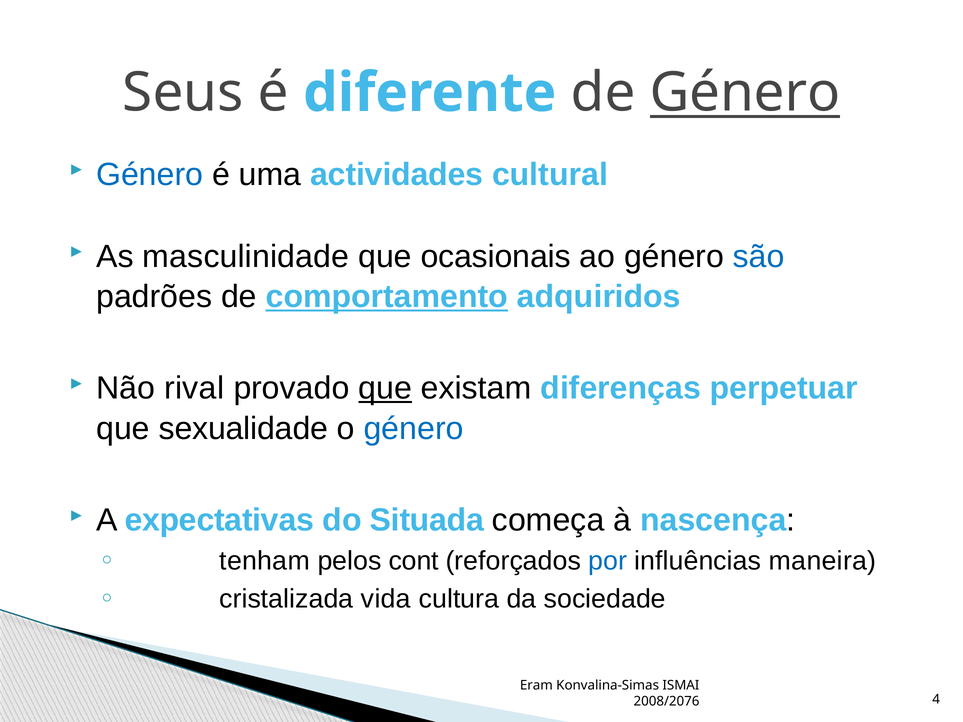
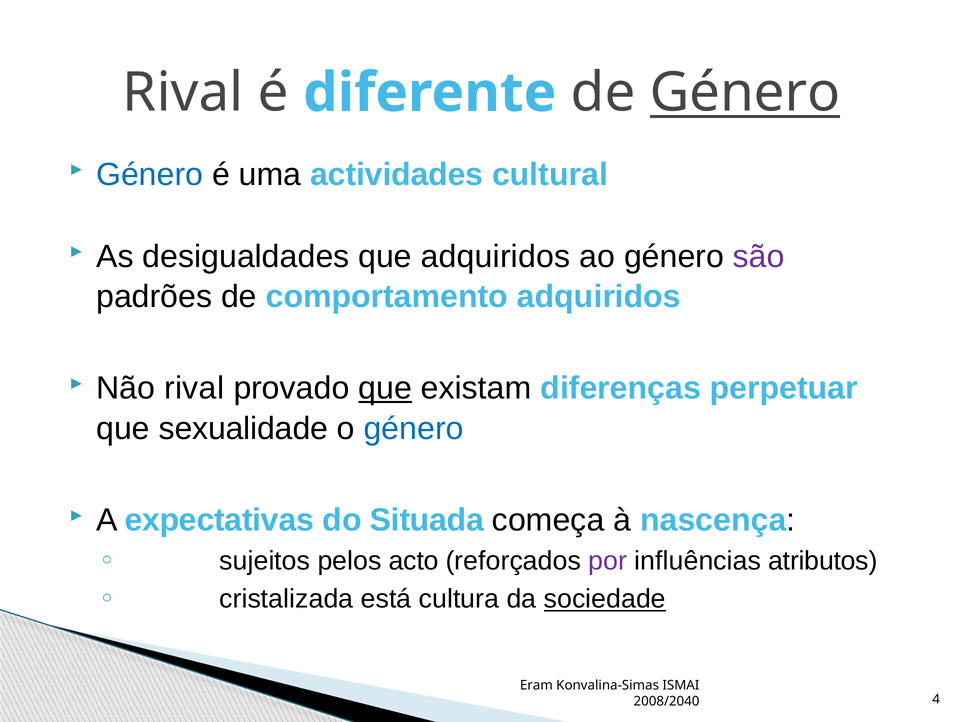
Seus at (183, 93): Seus -> Rival
masculinidade: masculinidade -> desigualdades
que ocasionais: ocasionais -> adquiridos
são colour: blue -> purple
comportamento underline: present -> none
tenham: tenham -> sujeitos
cont: cont -> acto
por colour: blue -> purple
maneira: maneira -> atributos
vida: vida -> está
sociedade underline: none -> present
2008/2076: 2008/2076 -> 2008/2040
